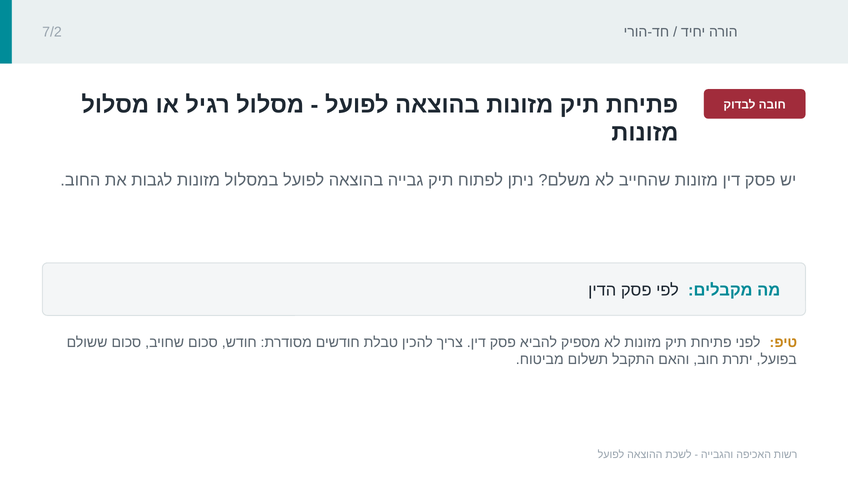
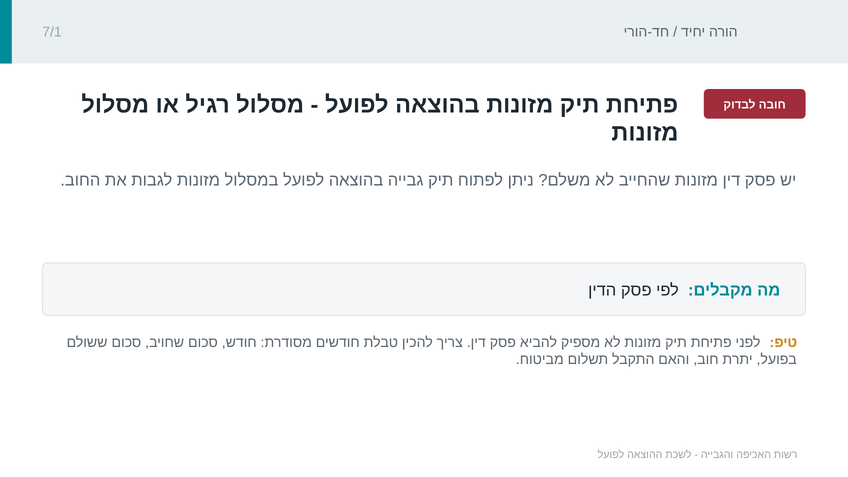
7/2: 7/2 -> 7/1
